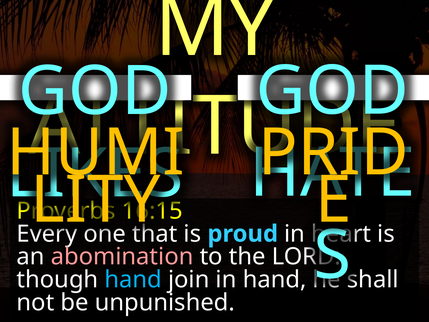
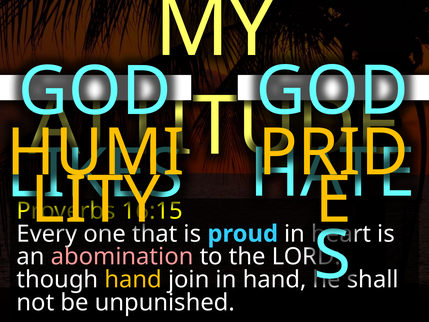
hand at (133, 279) colour: light blue -> yellow
